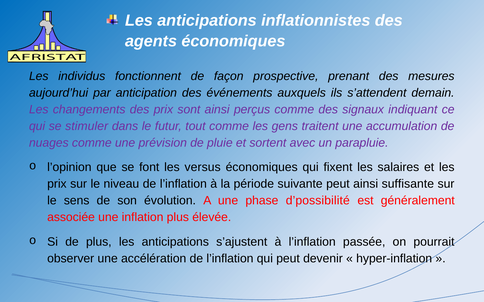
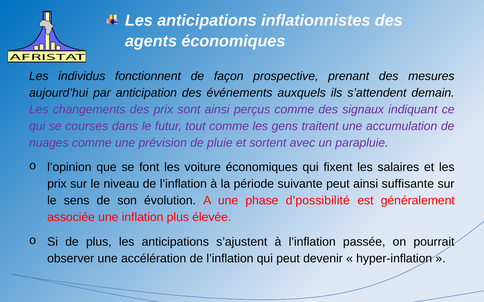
stimuler: stimuler -> courses
versus: versus -> voiture
